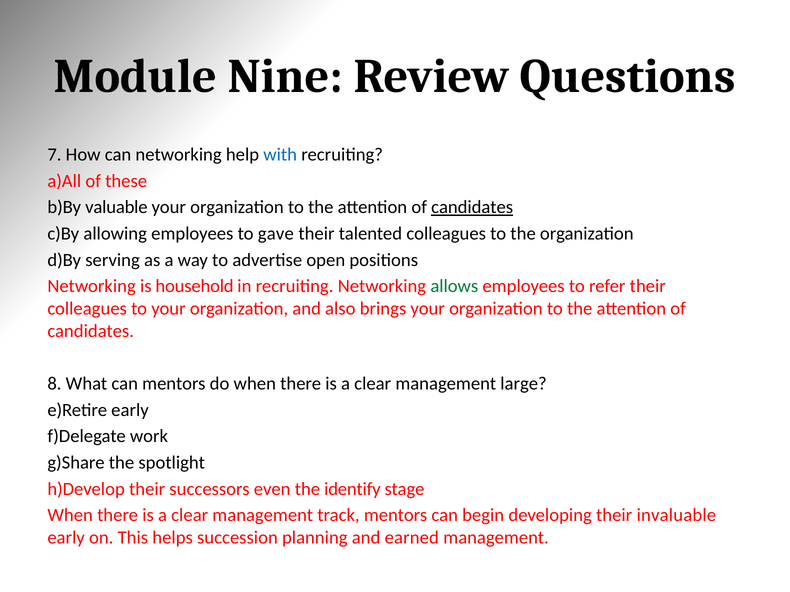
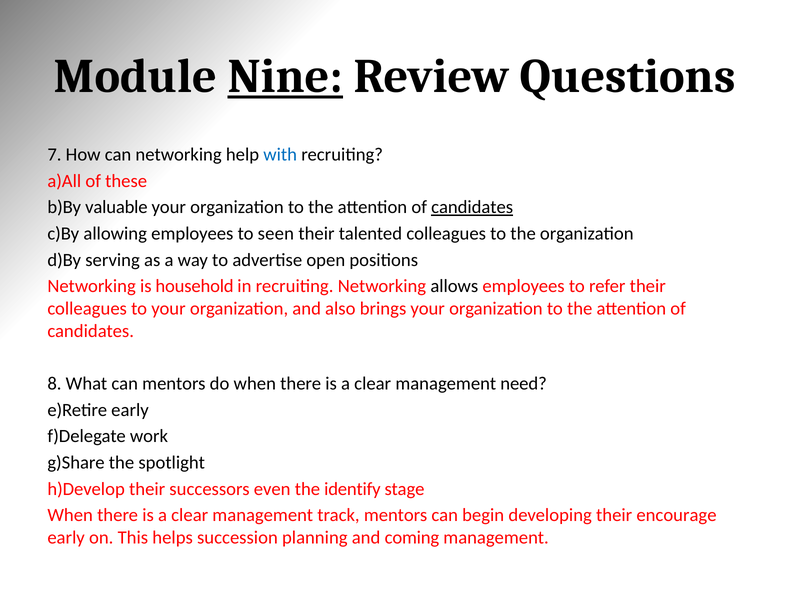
Nine underline: none -> present
gave: gave -> seen
allows colour: green -> black
large: large -> need
invaluable: invaluable -> encourage
earned: earned -> coming
